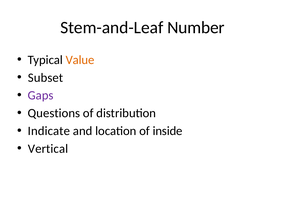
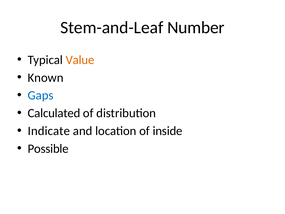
Subset: Subset -> Known
Gaps colour: purple -> blue
Questions: Questions -> Calculated
Vertical: Vertical -> Possible
